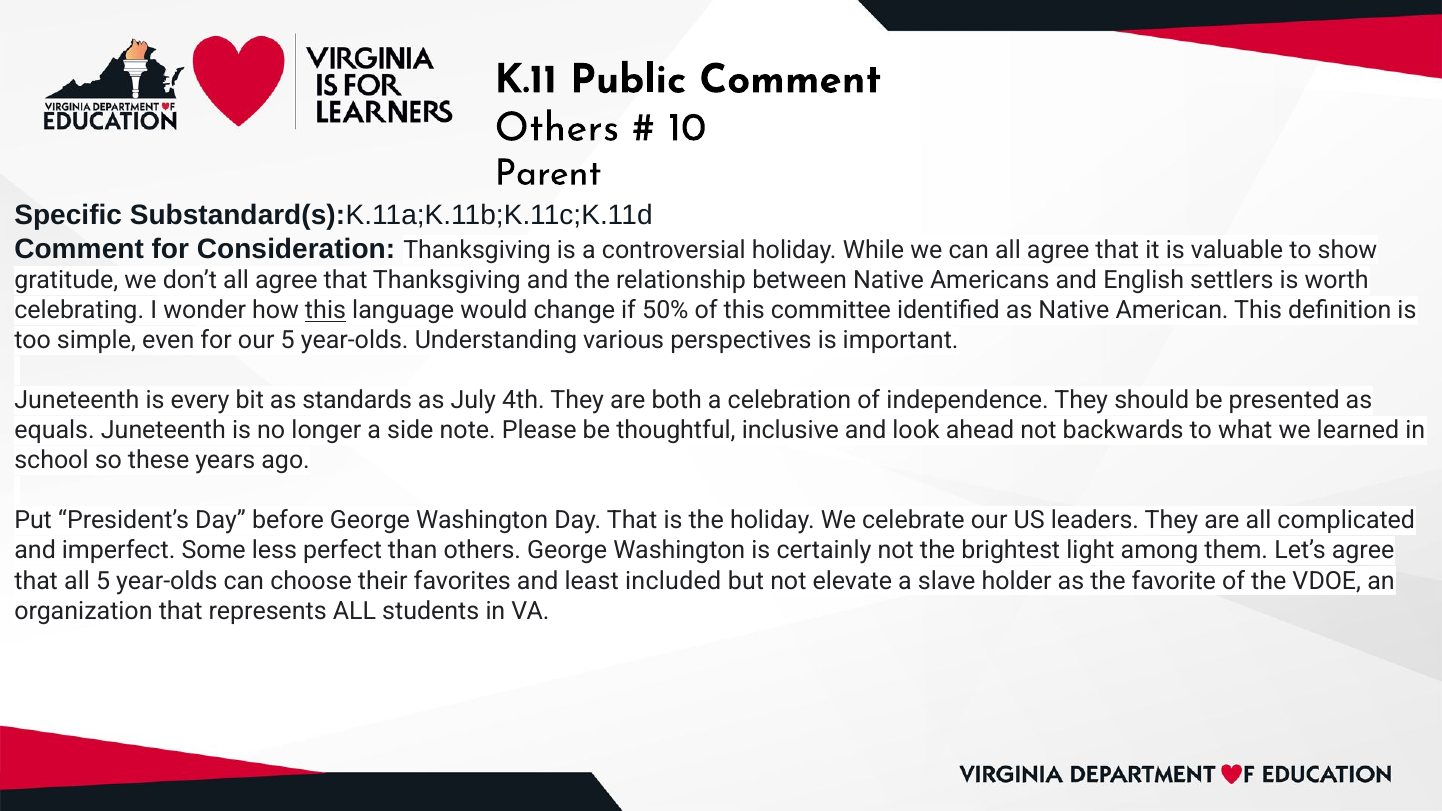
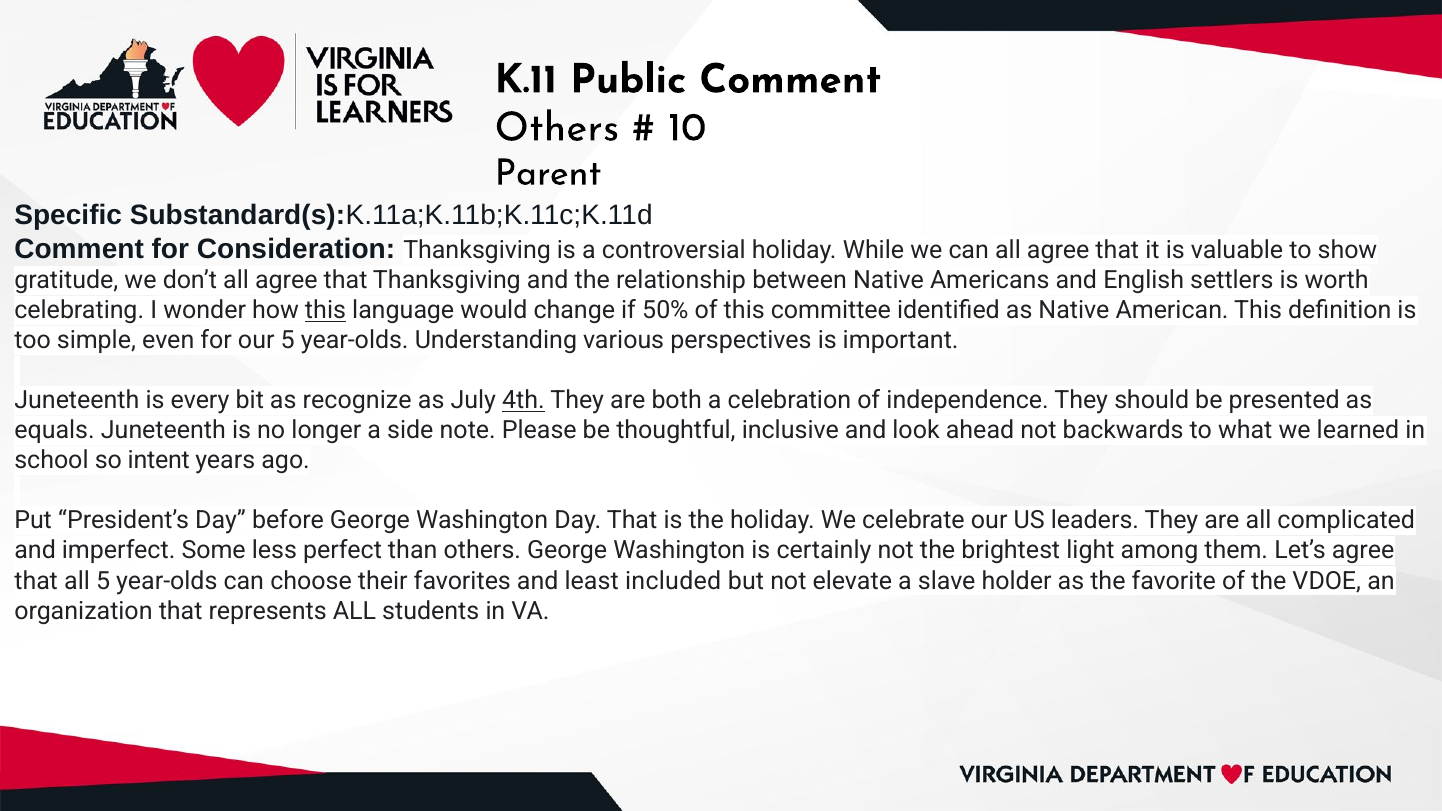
standards: standards -> recognize
4th underline: none -> present
these: these -> intent
